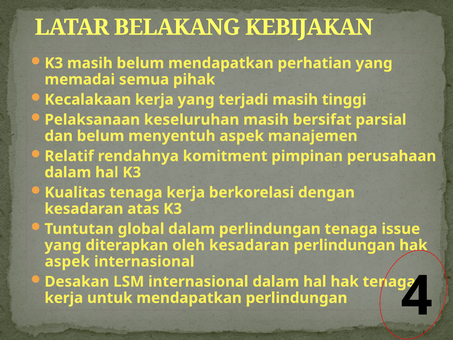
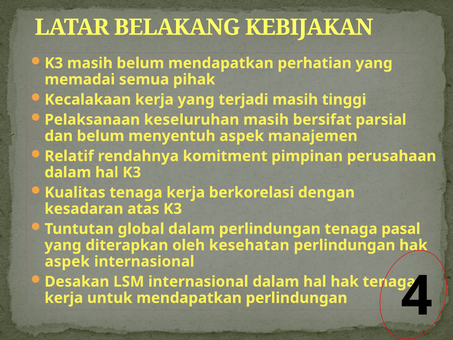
issue: issue -> pasal
oleh kesadaran: kesadaran -> kesehatan
